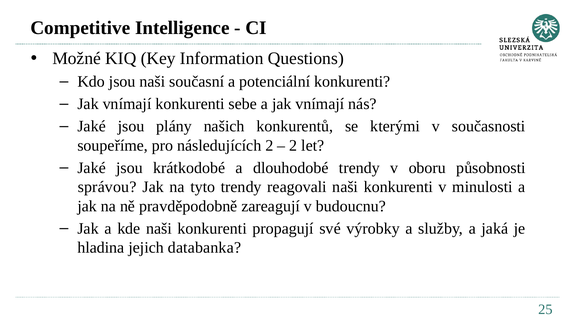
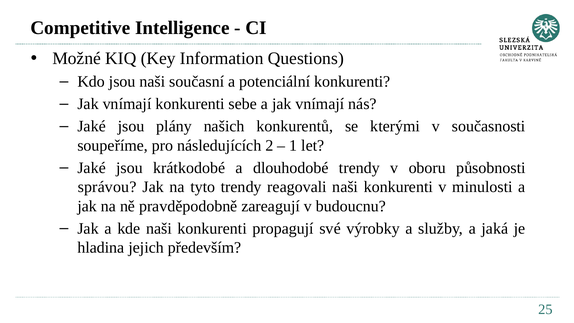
2 at (293, 145): 2 -> 1
databanka: databanka -> především
